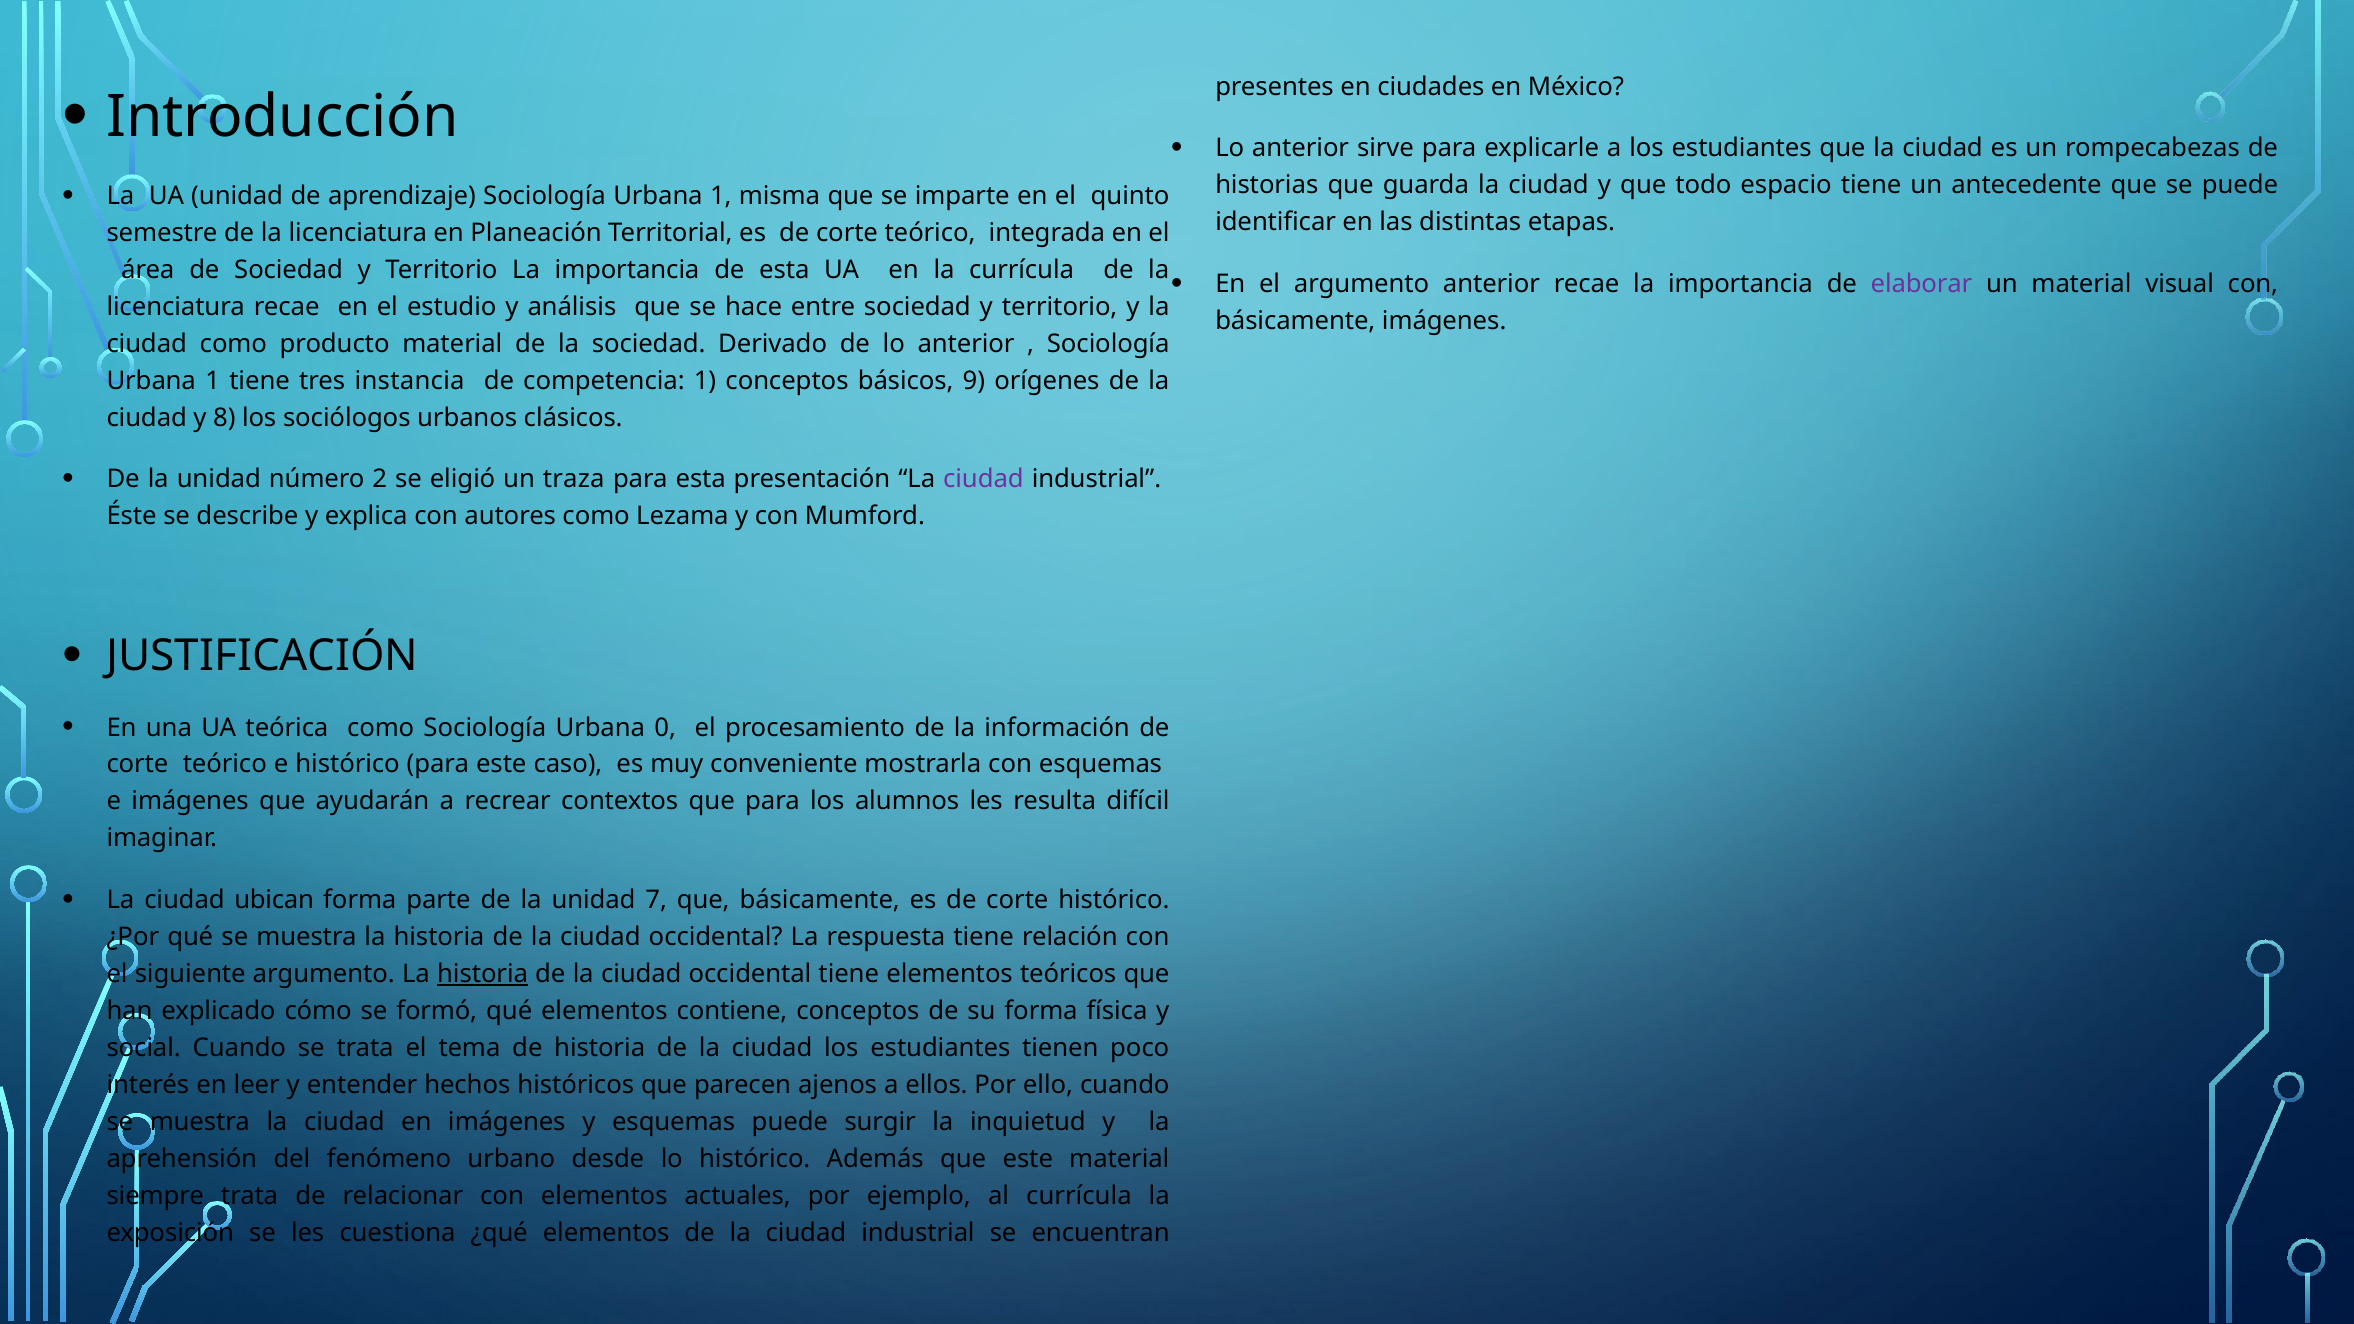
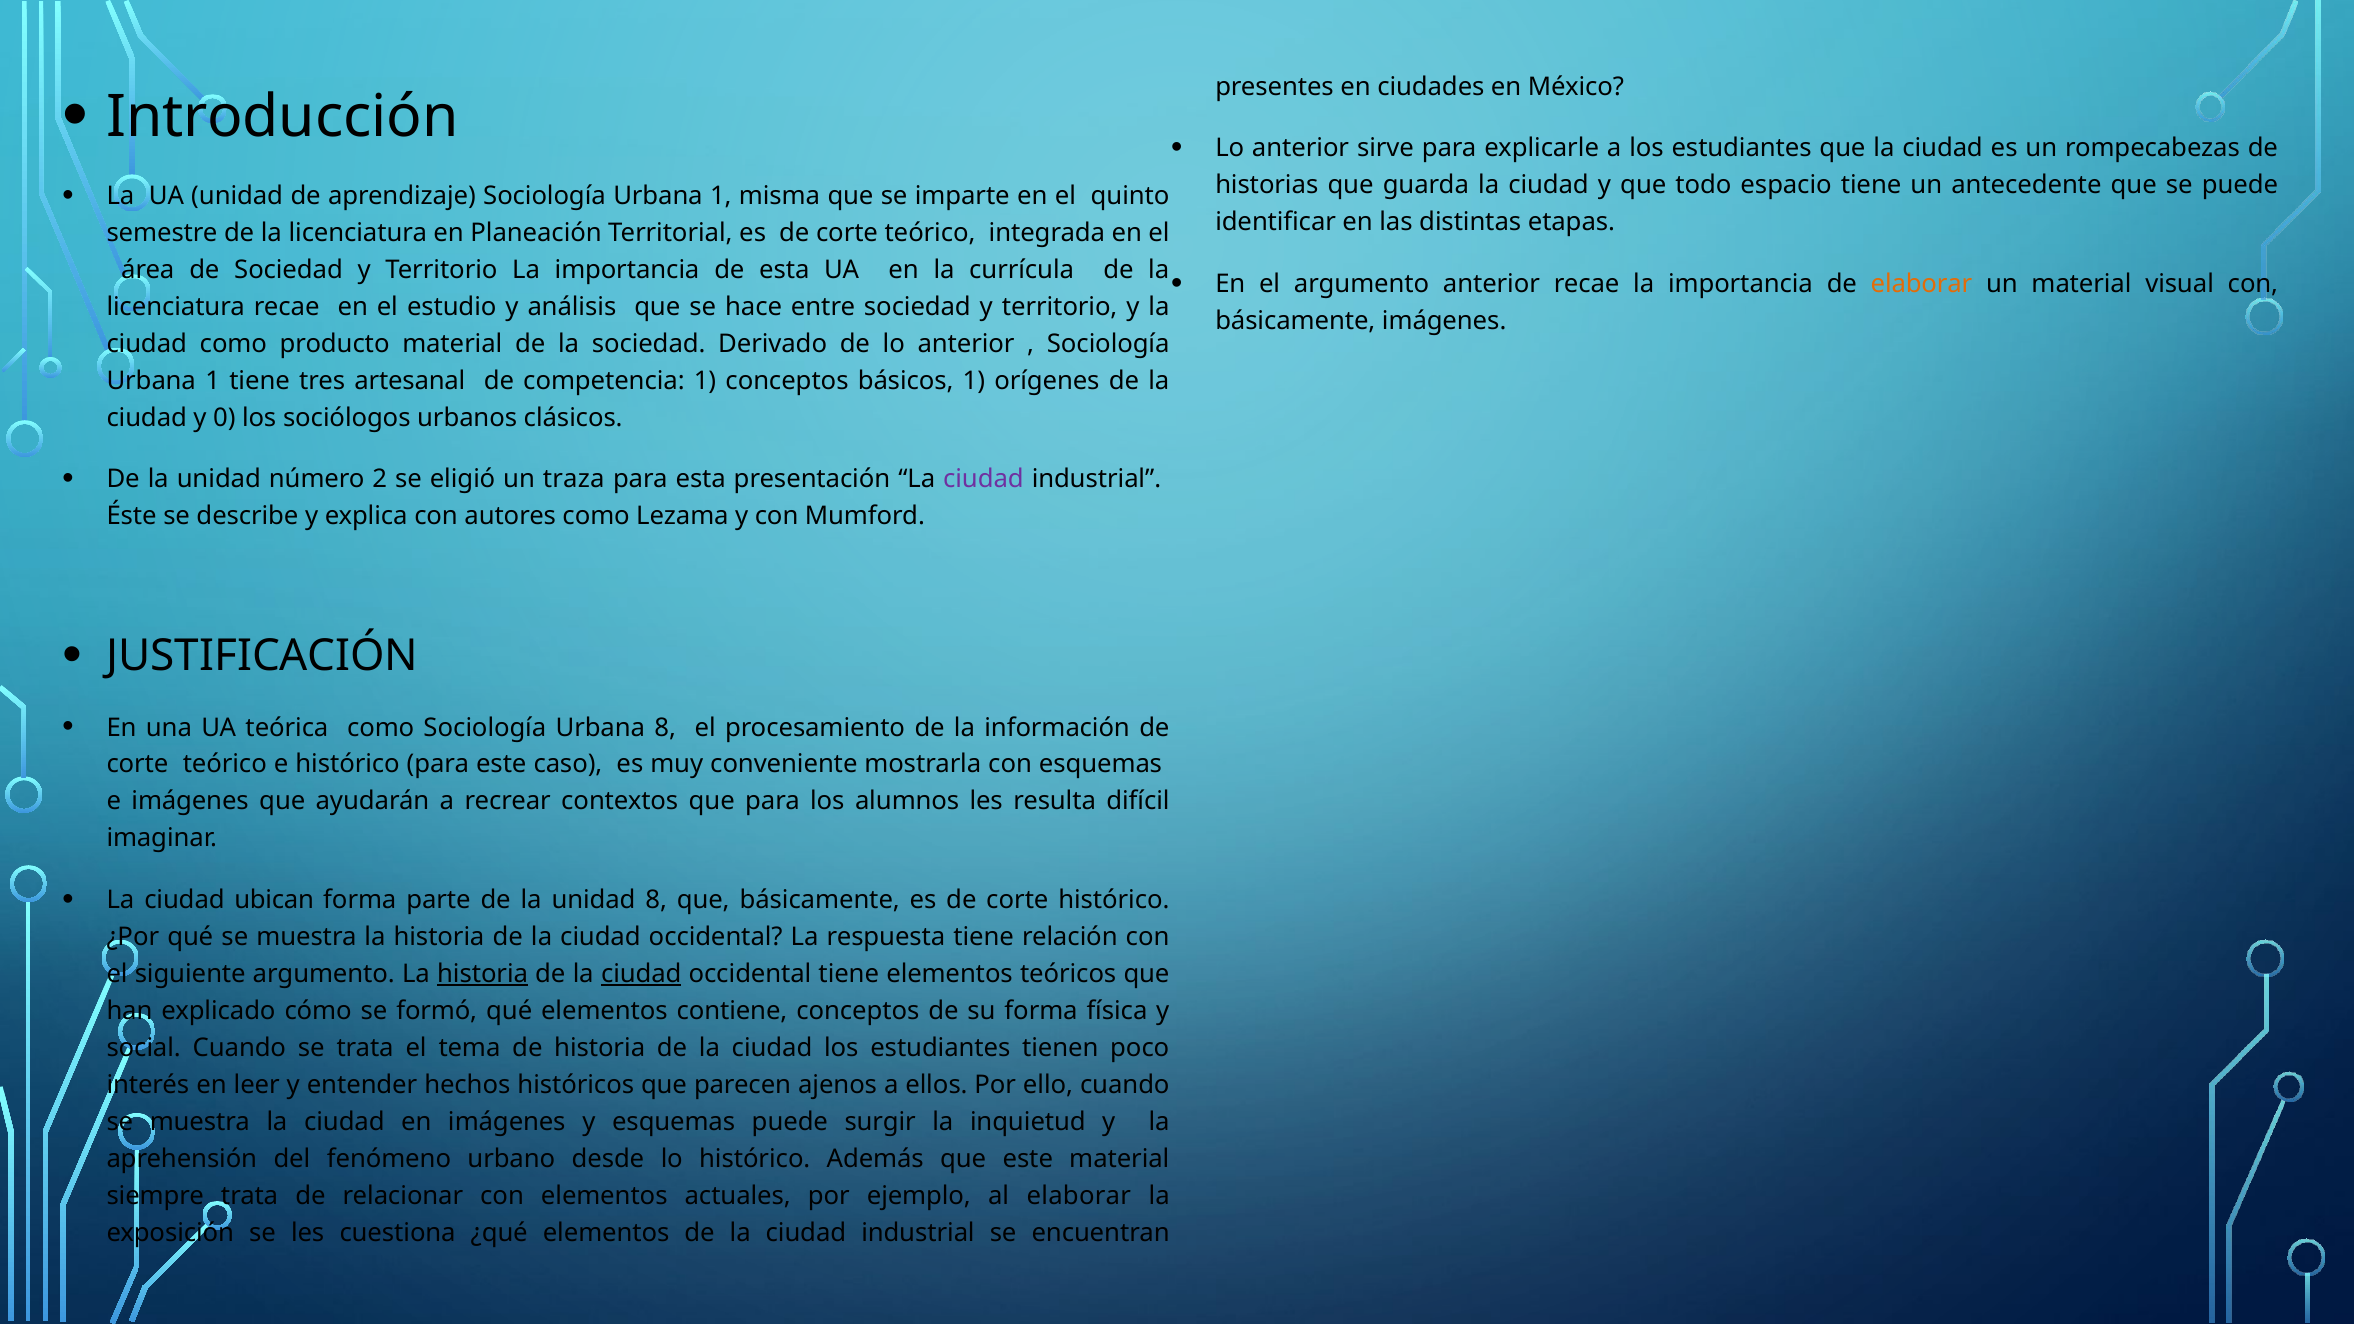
elaborar at (1921, 284) colour: purple -> orange
instancia: instancia -> artesanal
básicos 9: 9 -> 1
8: 8 -> 0
Urbana 0: 0 -> 8
unidad 7: 7 -> 8
ciudad at (641, 974) underline: none -> present
al currícula: currícula -> elaborar
